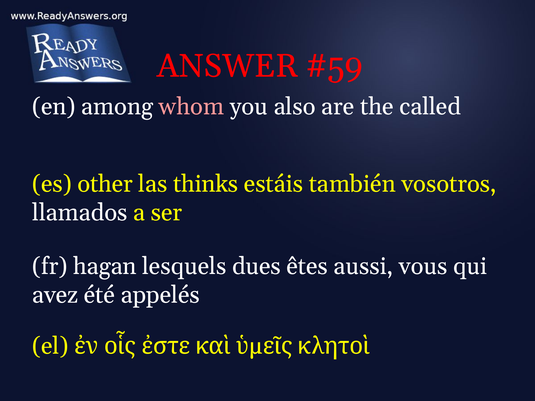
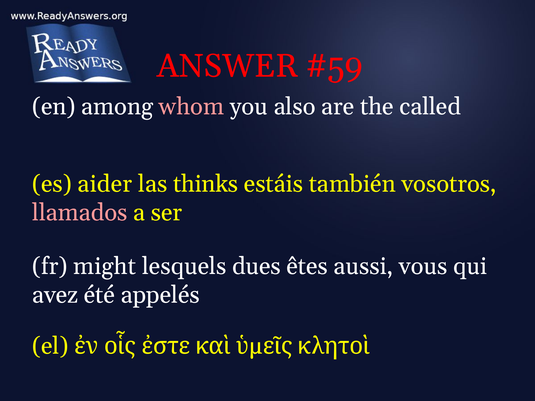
other: other -> aider
llamados colour: white -> pink
hagan: hagan -> might
